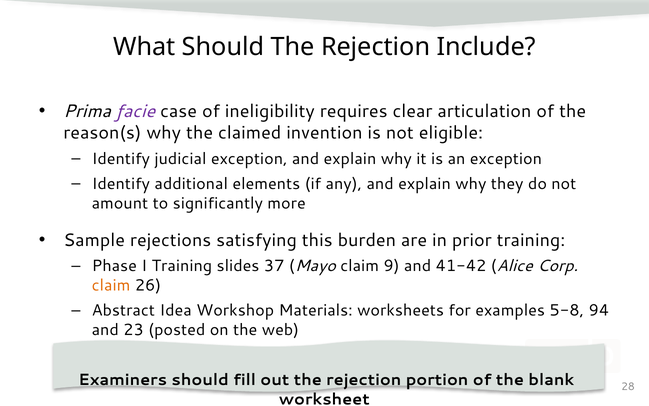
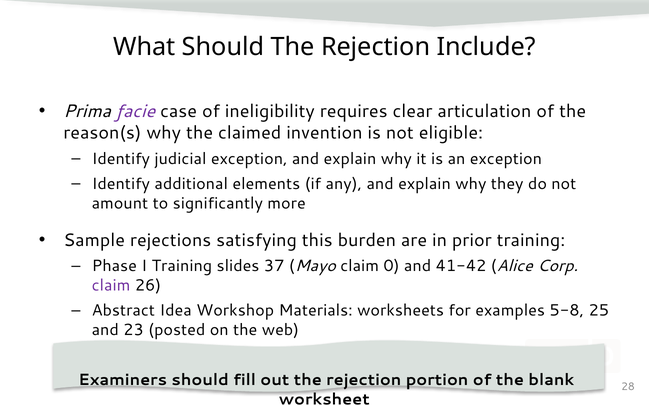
9: 9 -> 0
claim at (111, 285) colour: orange -> purple
94: 94 -> 25
